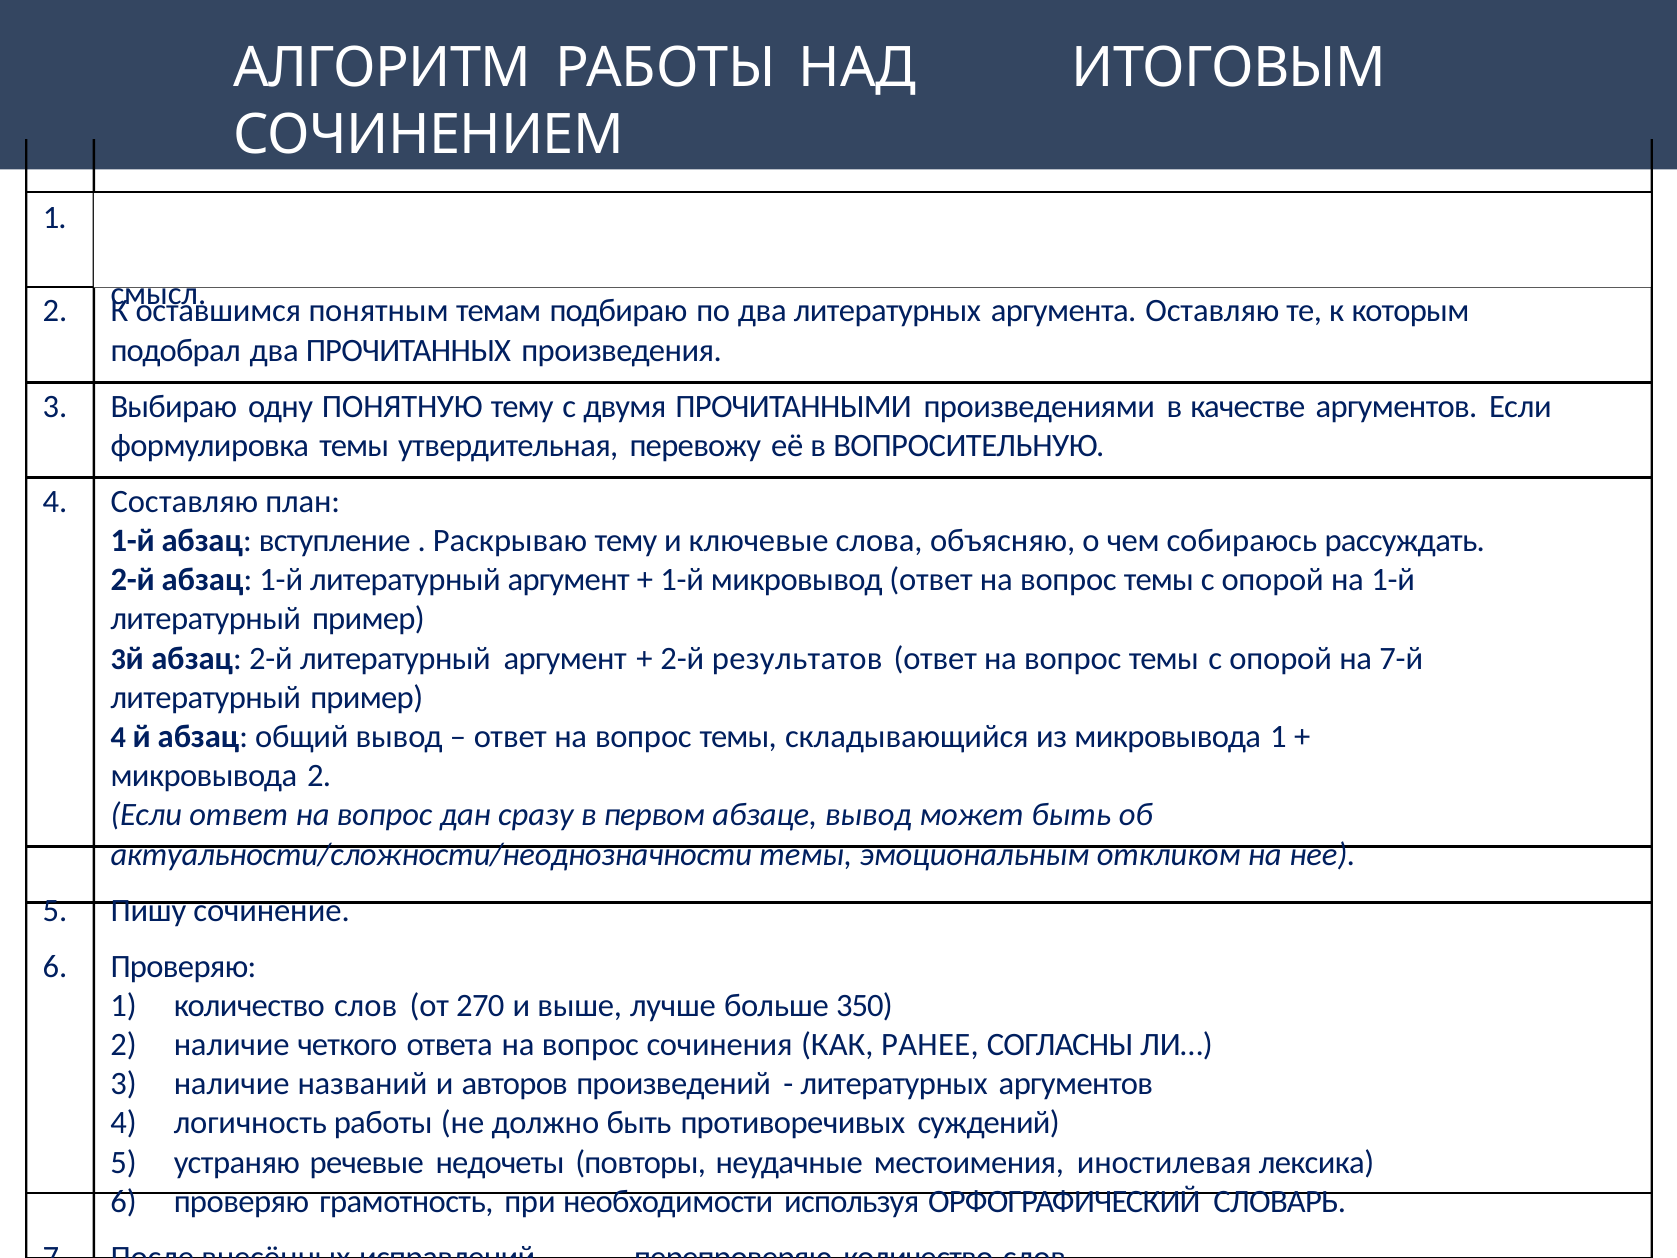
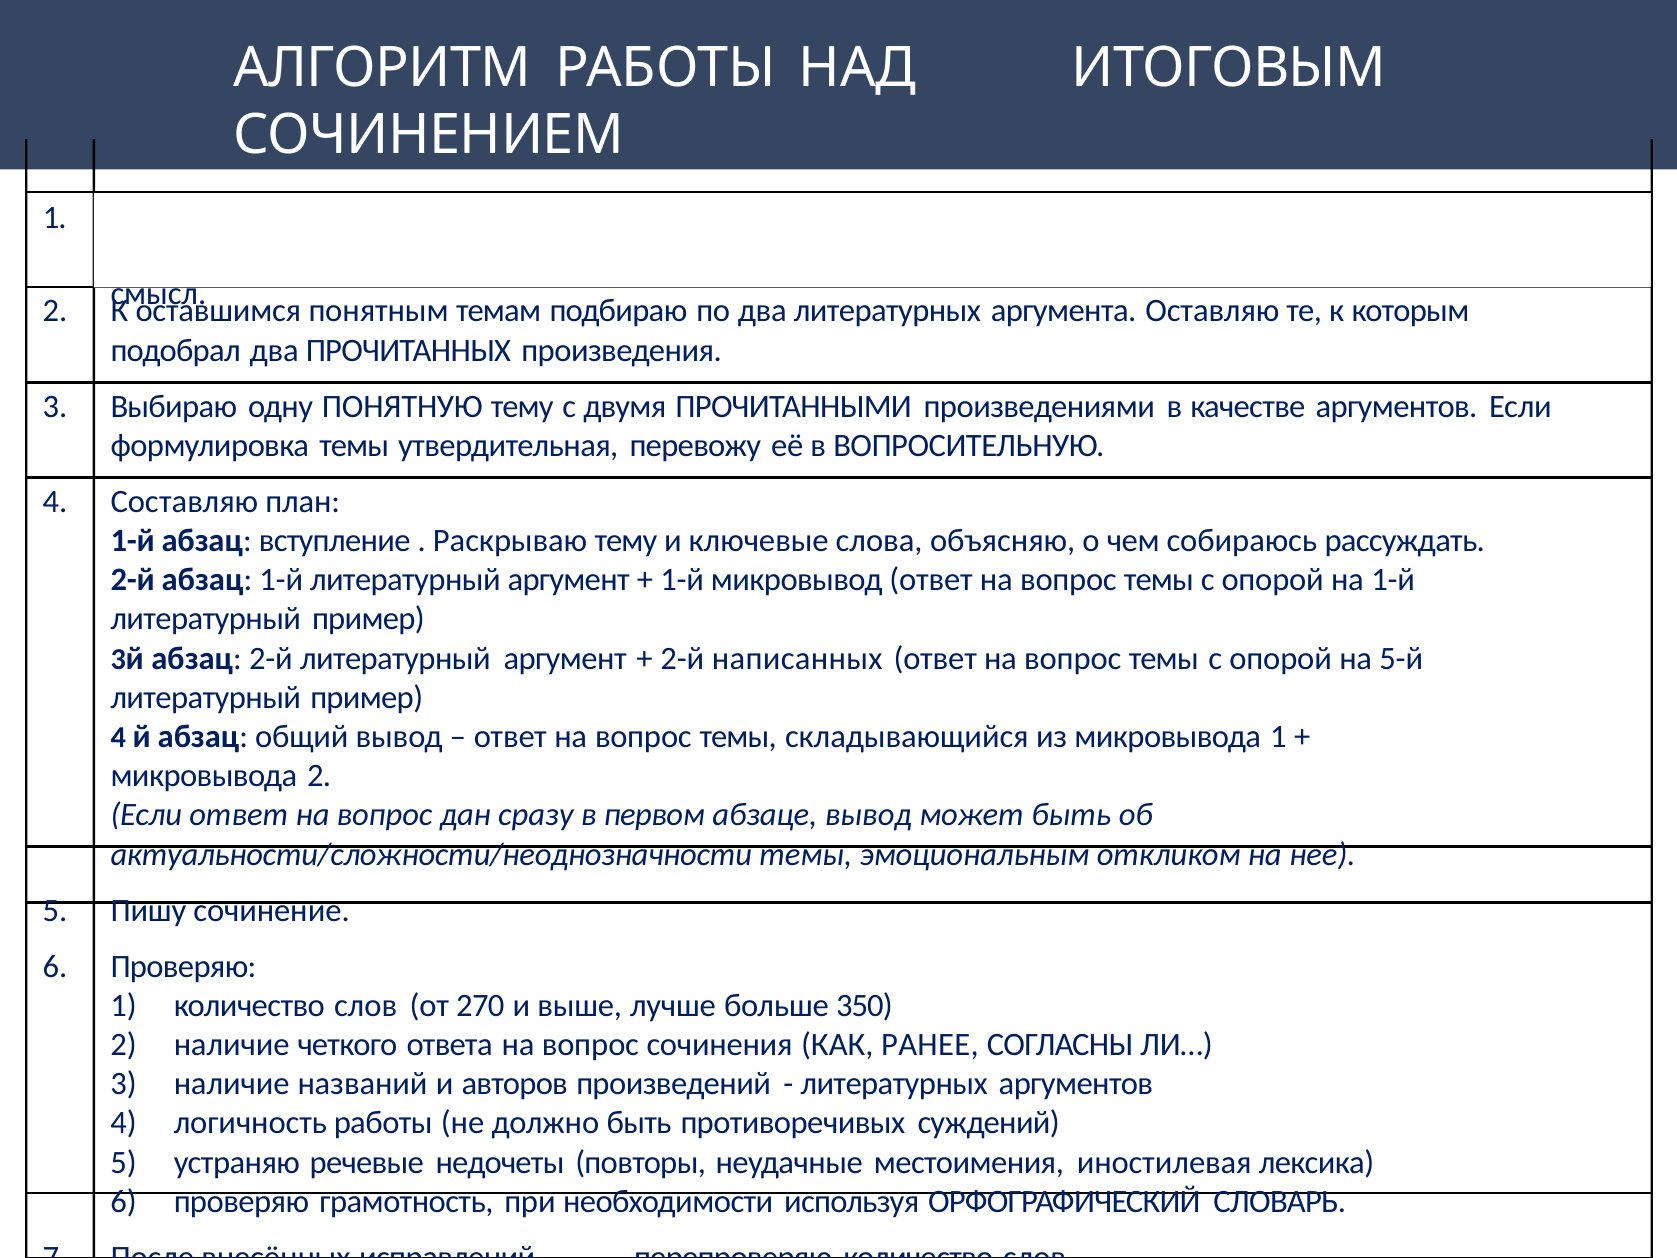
результатов: результатов -> написанных
7-й: 7-й -> 5-й
